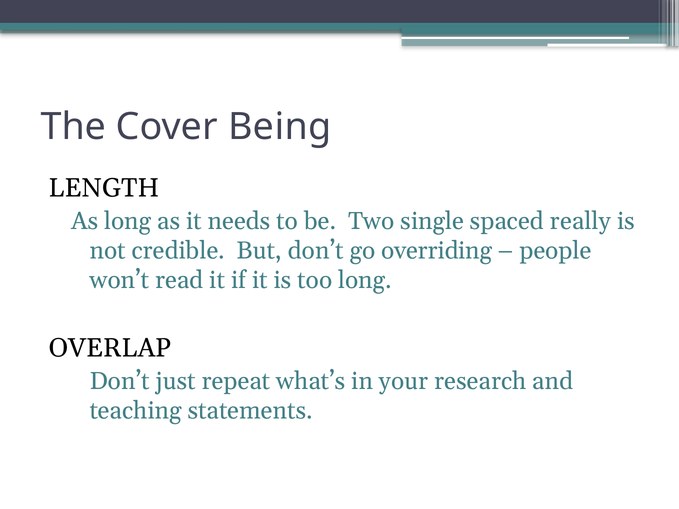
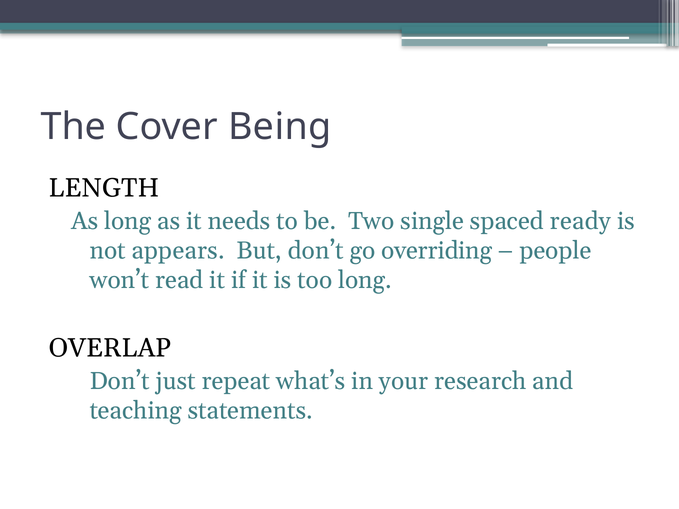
really: really -> ready
credible: credible -> appears
